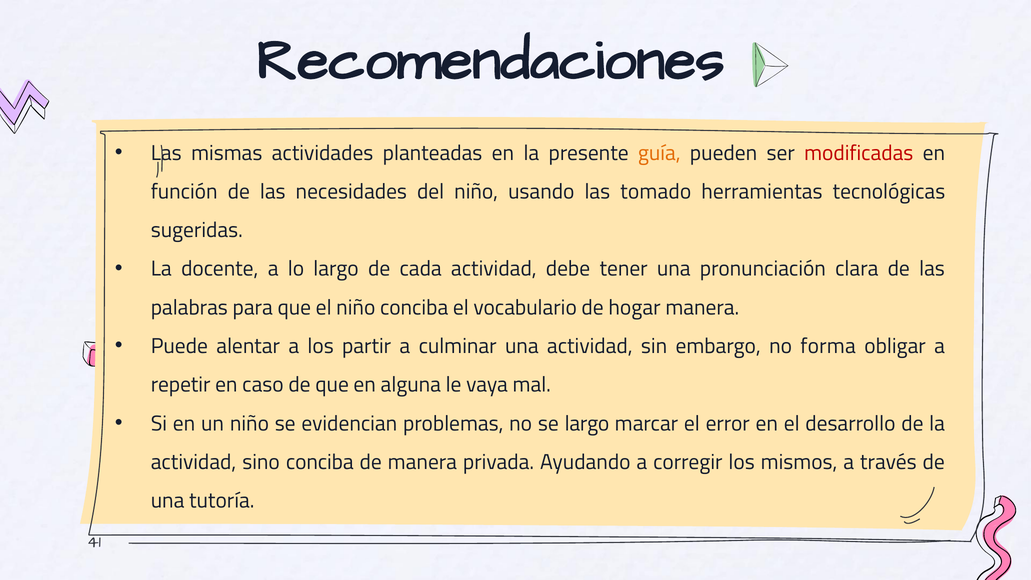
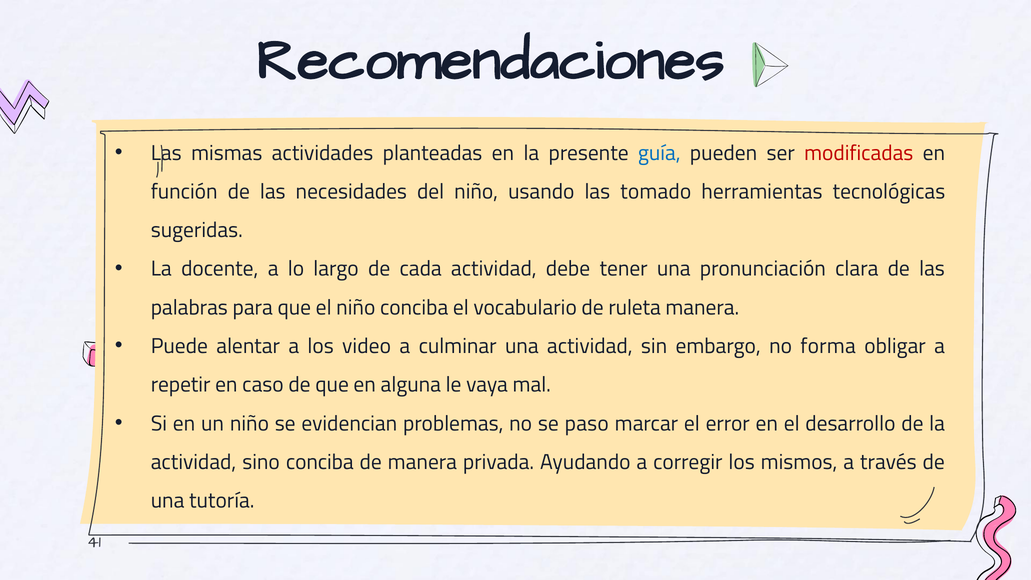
guía colour: orange -> blue
hogar: hogar -> ruleta
partir: partir -> video
se largo: largo -> paso
